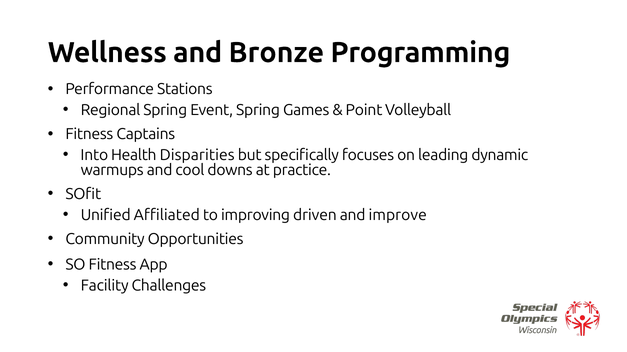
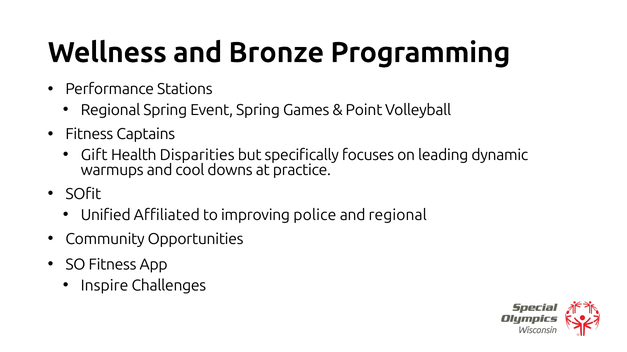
Into: Into -> Gift
driven: driven -> police
and improve: improve -> regional
Facility: Facility -> Inspire
